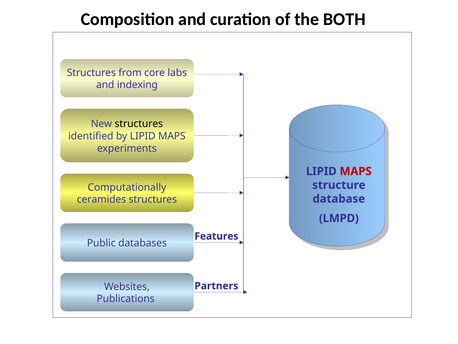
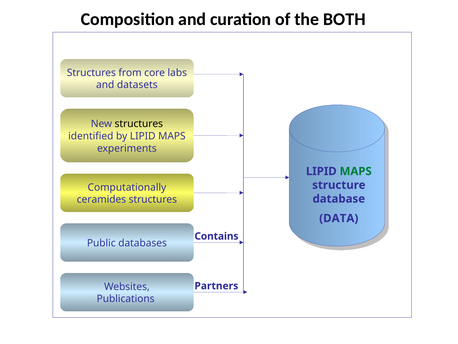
indexing: indexing -> datasets
MAPS at (356, 171) colour: red -> green
LMPD: LMPD -> DATA
Features: Features -> Contains
